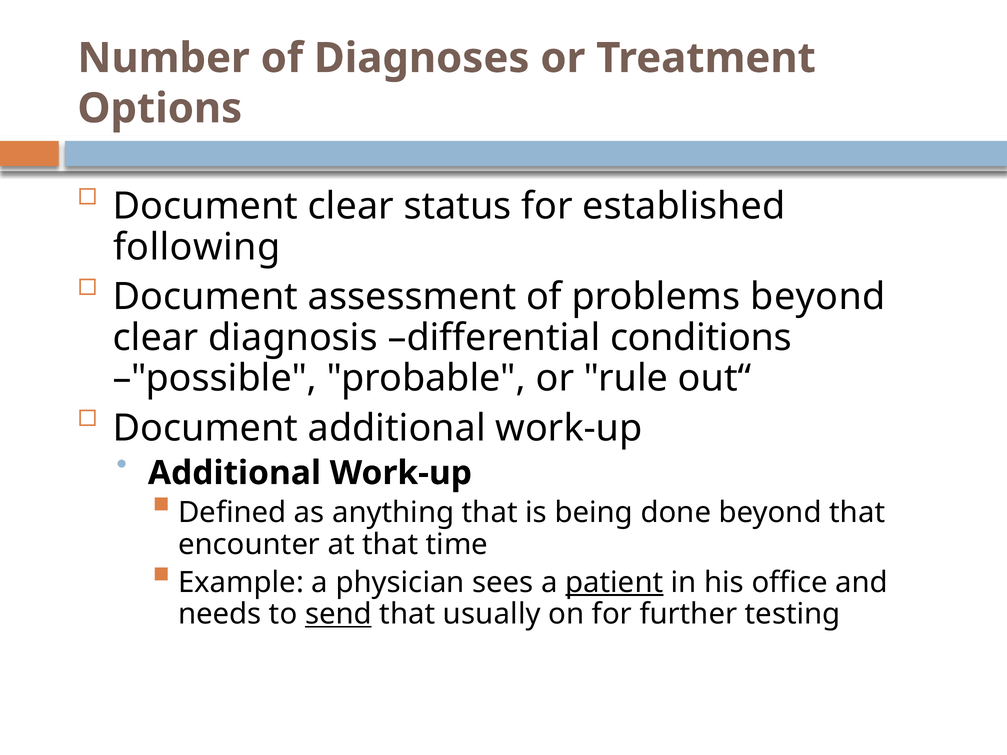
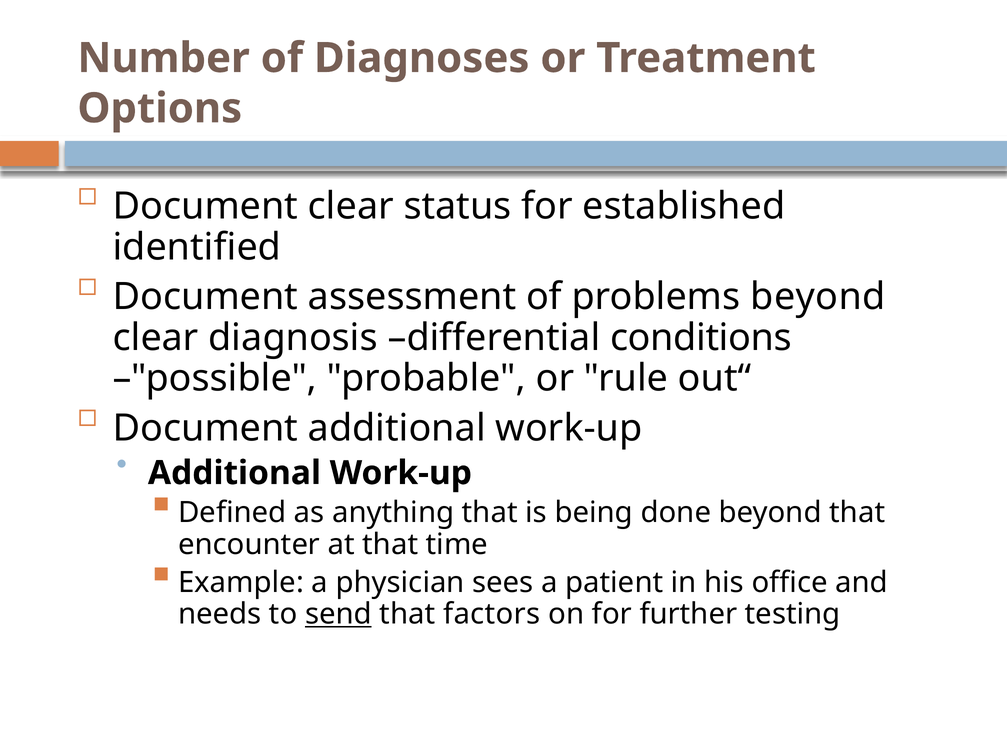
following: following -> identified
patient underline: present -> none
usually: usually -> factors
